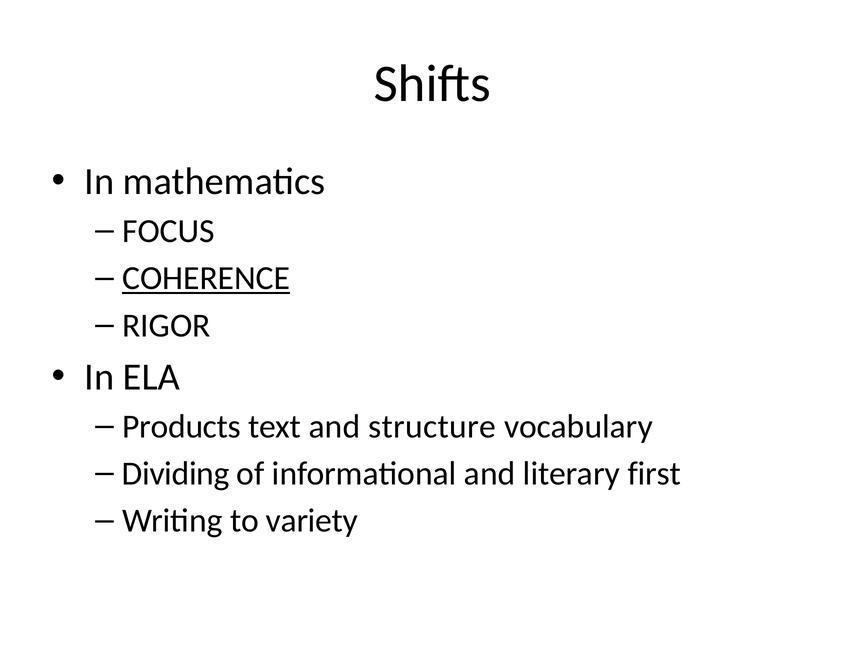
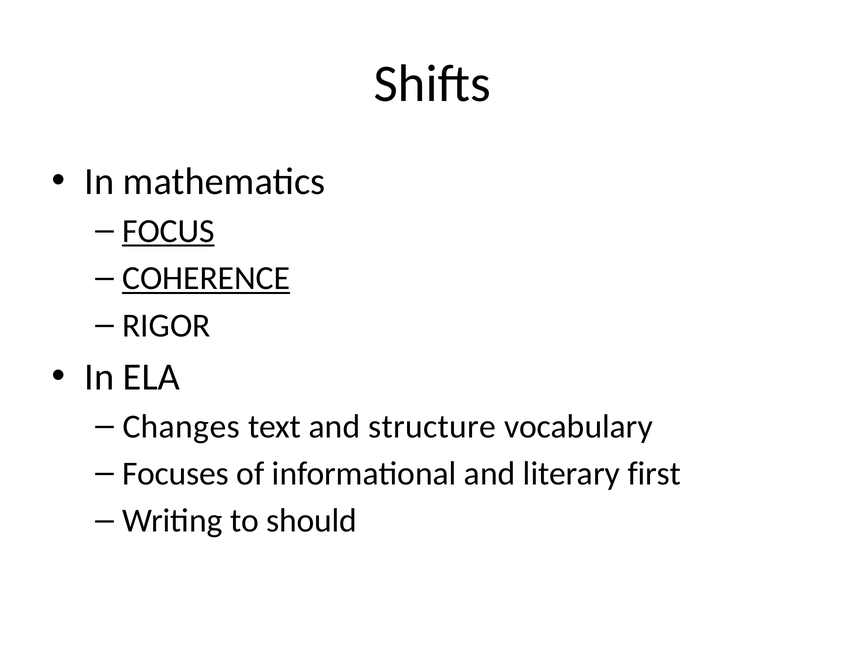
FOCUS underline: none -> present
Products: Products -> Changes
Dividing: Dividing -> Focuses
variety: variety -> should
